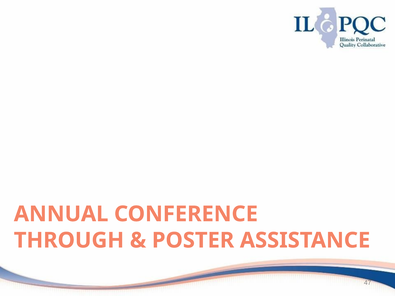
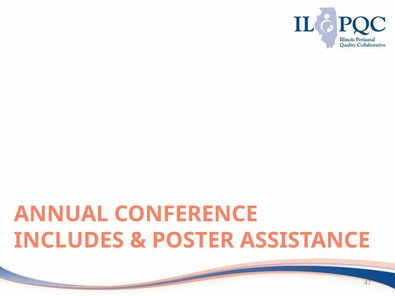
THROUGH: THROUGH -> INCLUDES
